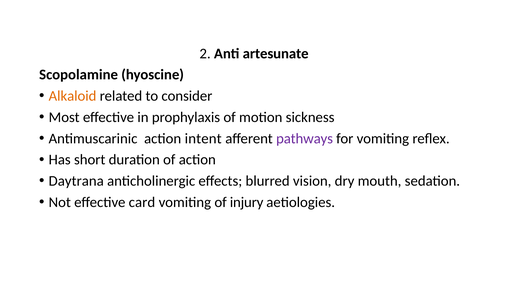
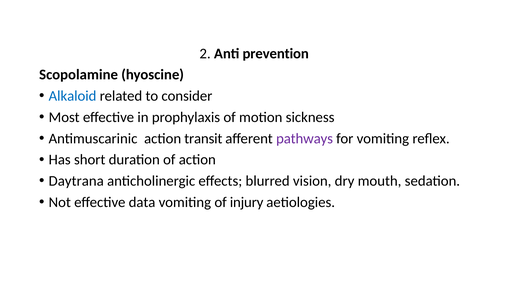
artesunate: artesunate -> prevention
Alkaloid colour: orange -> blue
intent: intent -> transit
card: card -> data
